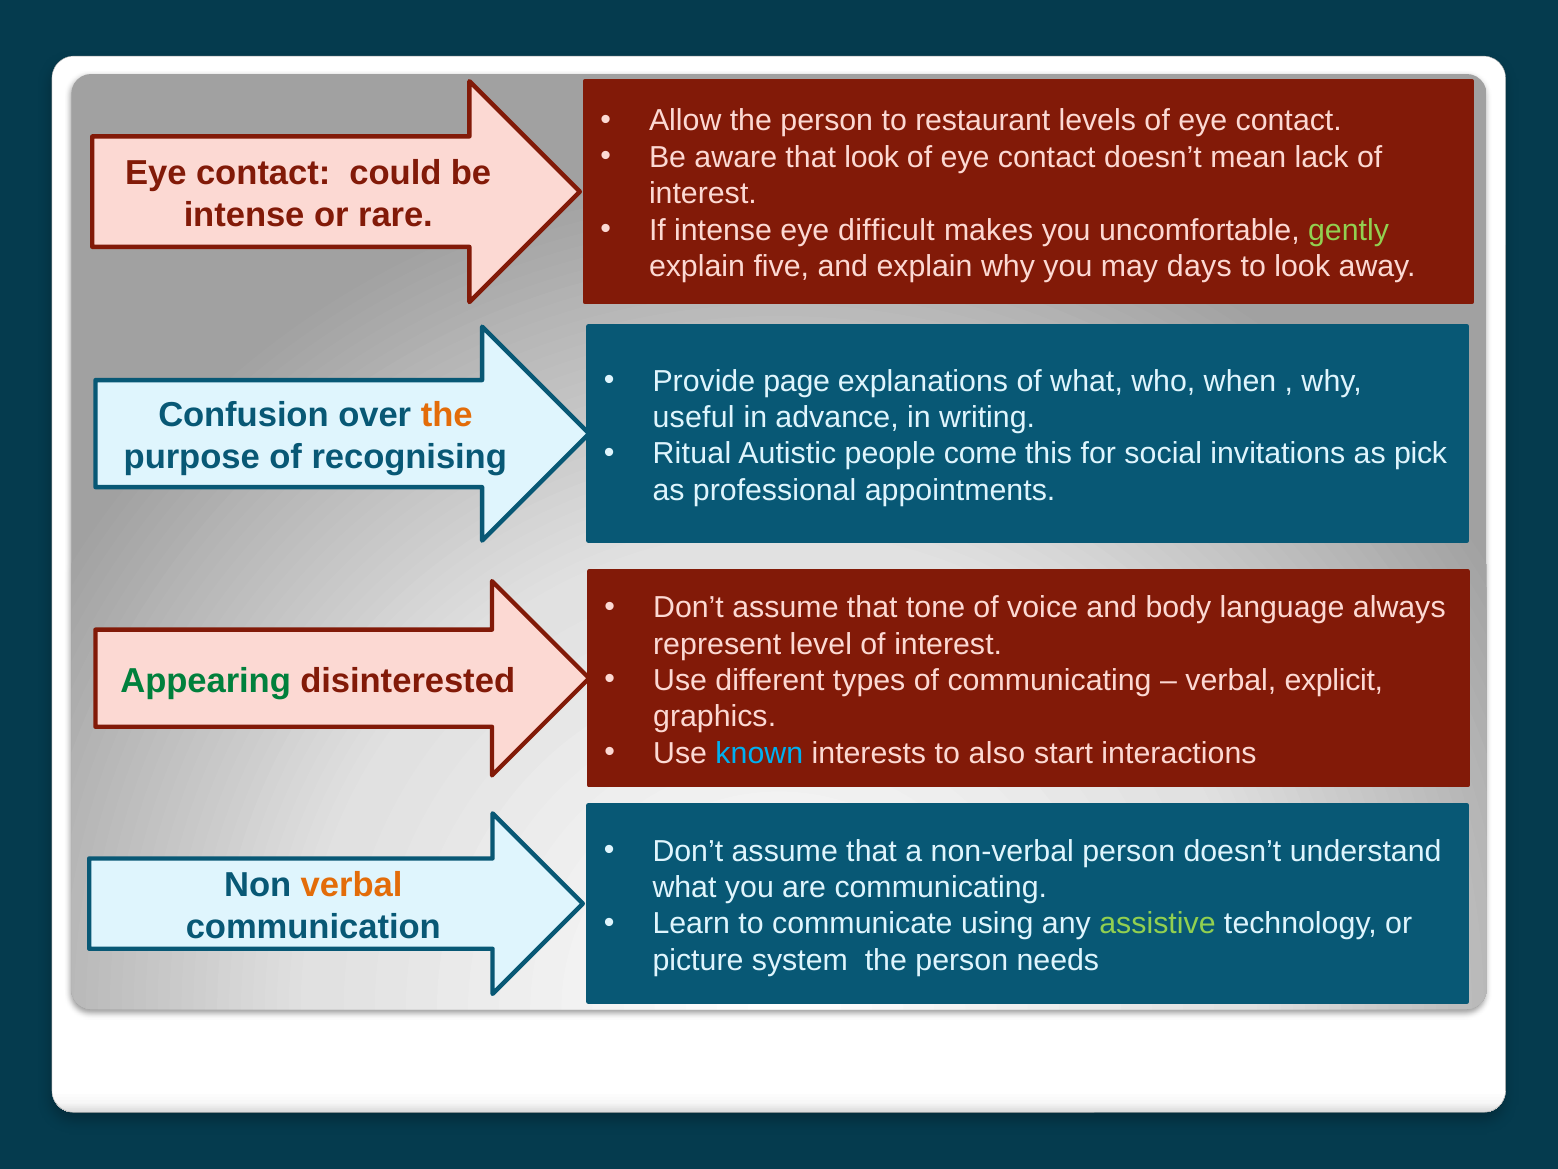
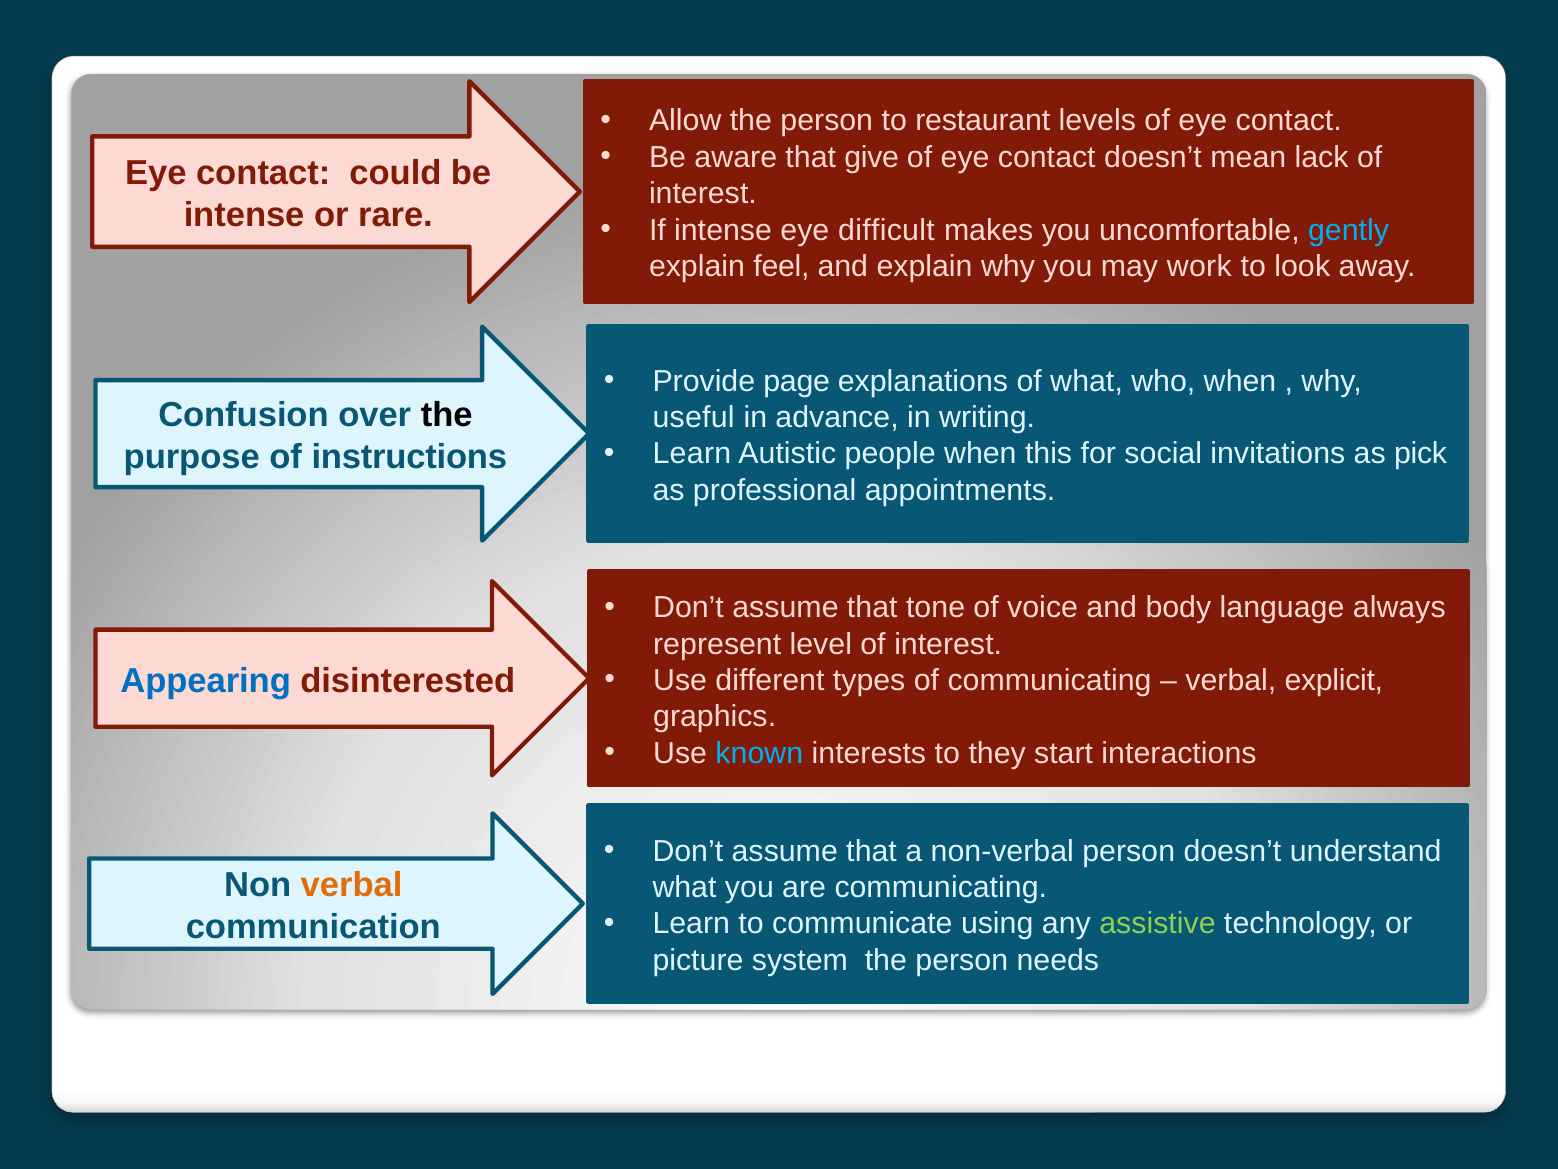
that look: look -> give
gently colour: light green -> light blue
five: five -> feel
days: days -> work
the at (447, 415) colour: orange -> black
Ritual at (692, 454): Ritual -> Learn
people come: come -> when
recognising: recognising -> instructions
Appearing colour: green -> blue
also: also -> they
